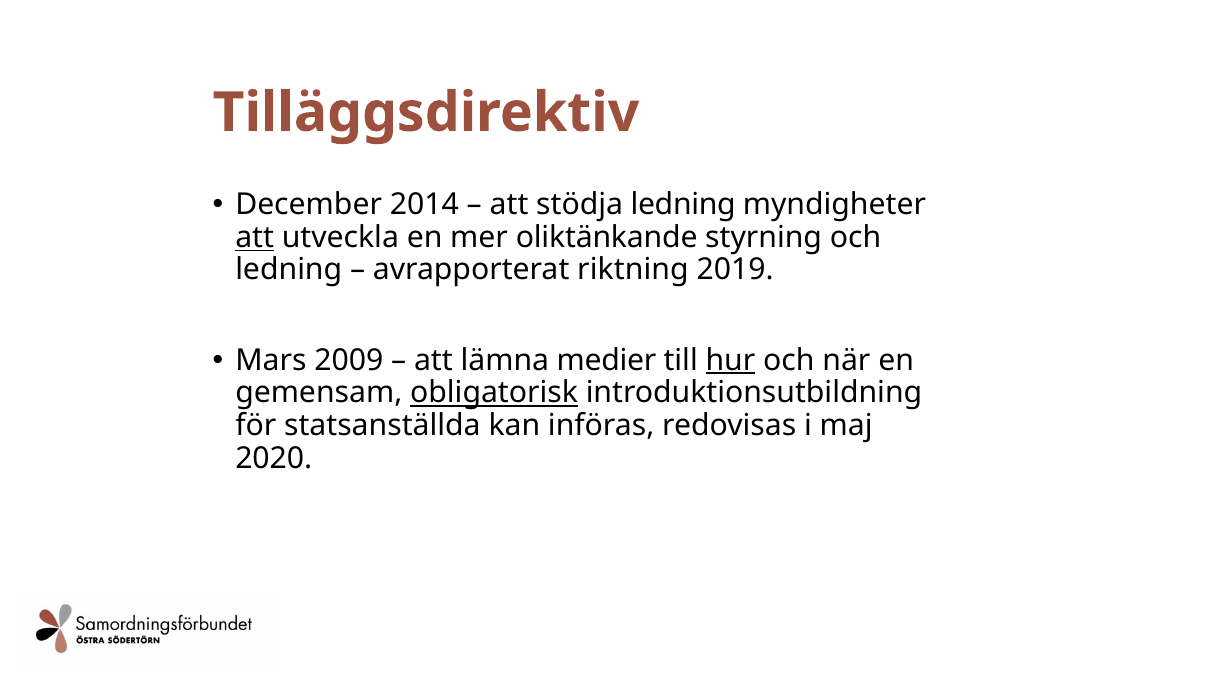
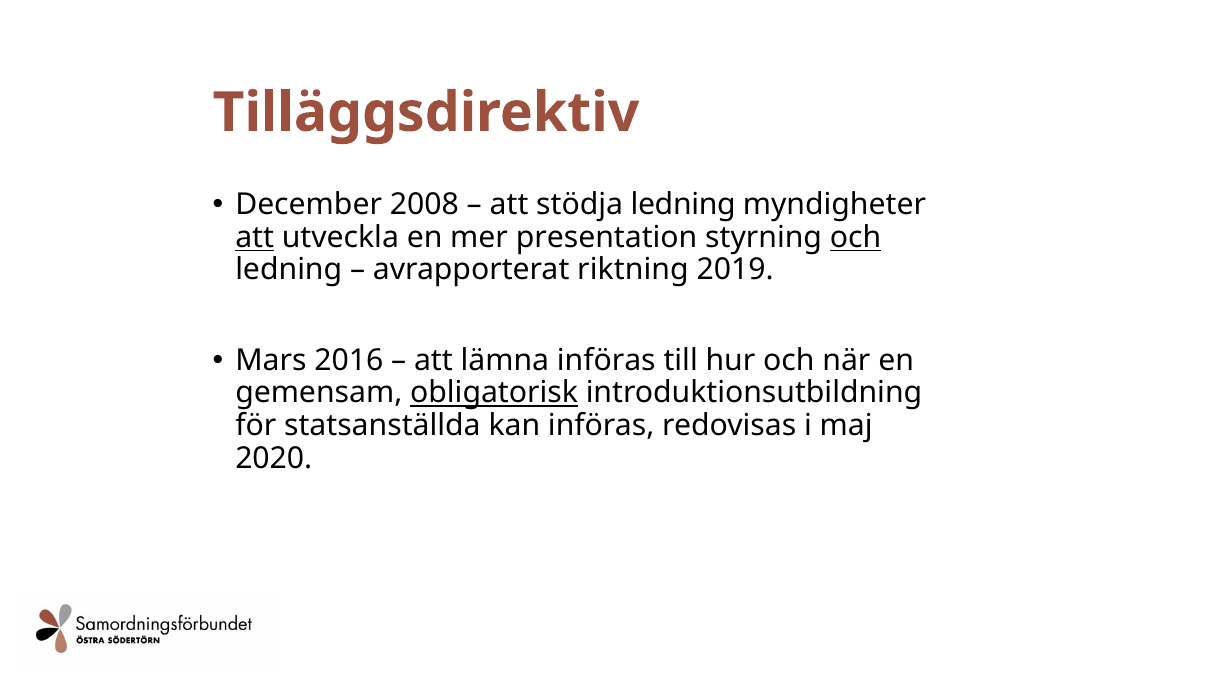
2014: 2014 -> 2008
oliktänkande: oliktänkande -> presentation
och at (856, 237) underline: none -> present
2009: 2009 -> 2016
lämna medier: medier -> införas
hur underline: present -> none
